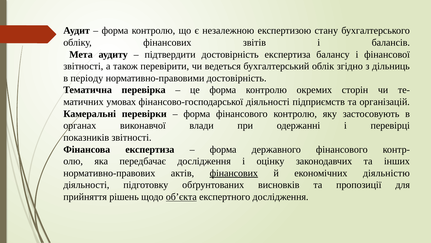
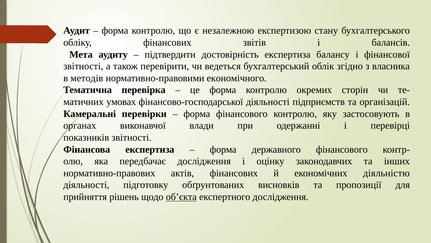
дільниць: дільниць -> власника
періоду: періоду -> методів
нормативно-правовими достовірність: достовірність -> економічного
фінансових at (234, 173) underline: present -> none
